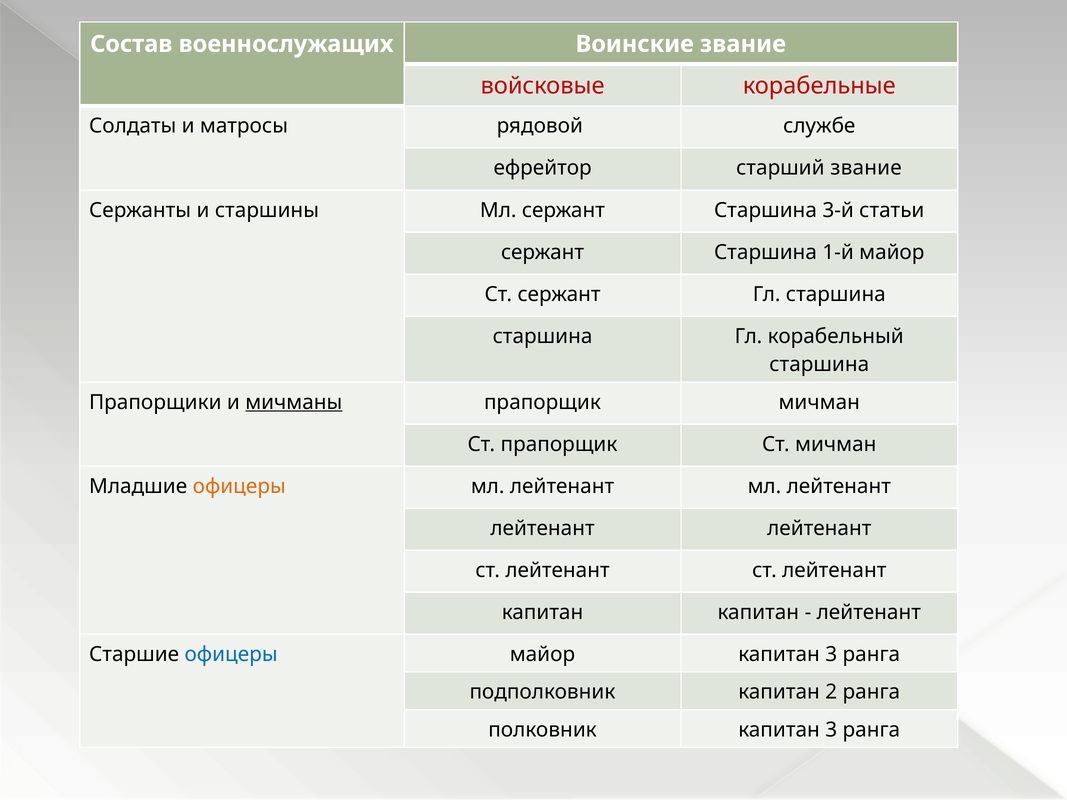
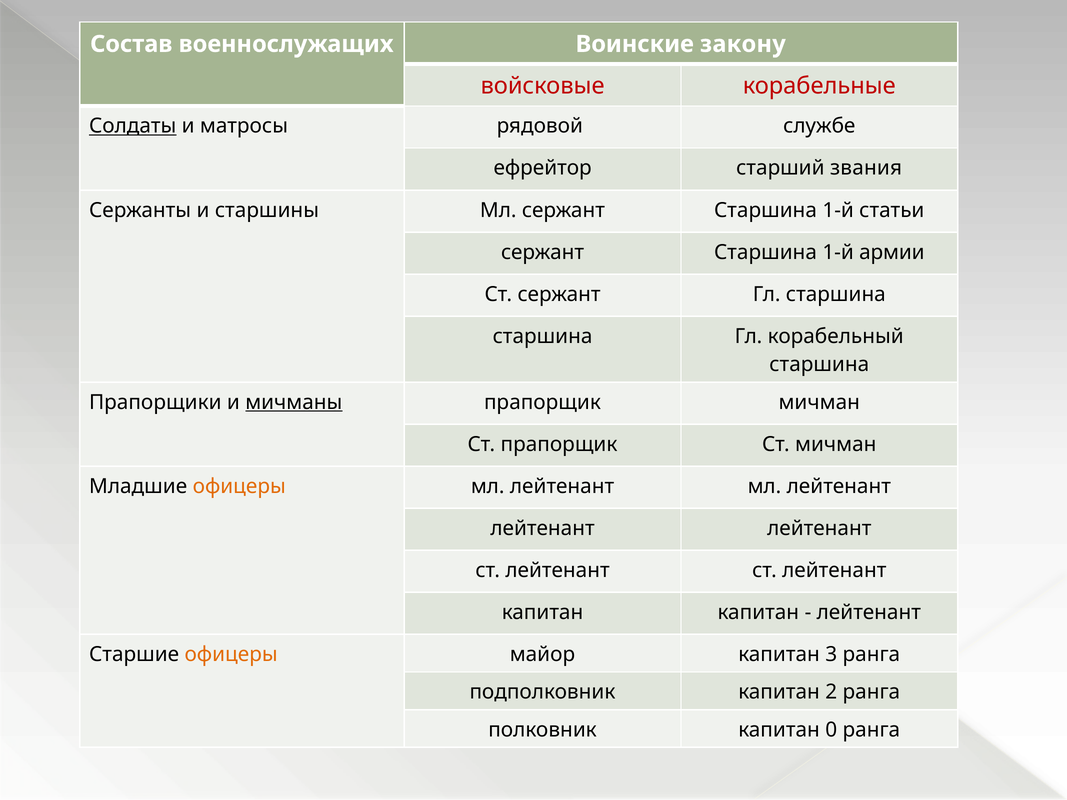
Воинские звание: звание -> закону
Солдаты underline: none -> present
старший звание: звание -> звания
Мл сержант Старшина 3-й: 3-й -> 1-й
1-й майор: майор -> армии
офицеры at (231, 655) colour: blue -> orange
полковник капитан 3: 3 -> 0
